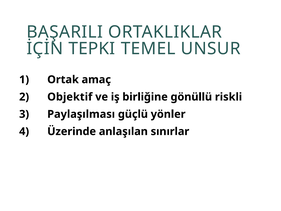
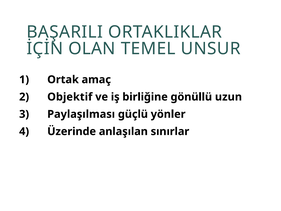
TEPKI: TEPKI -> OLAN
riskli: riskli -> uzun
